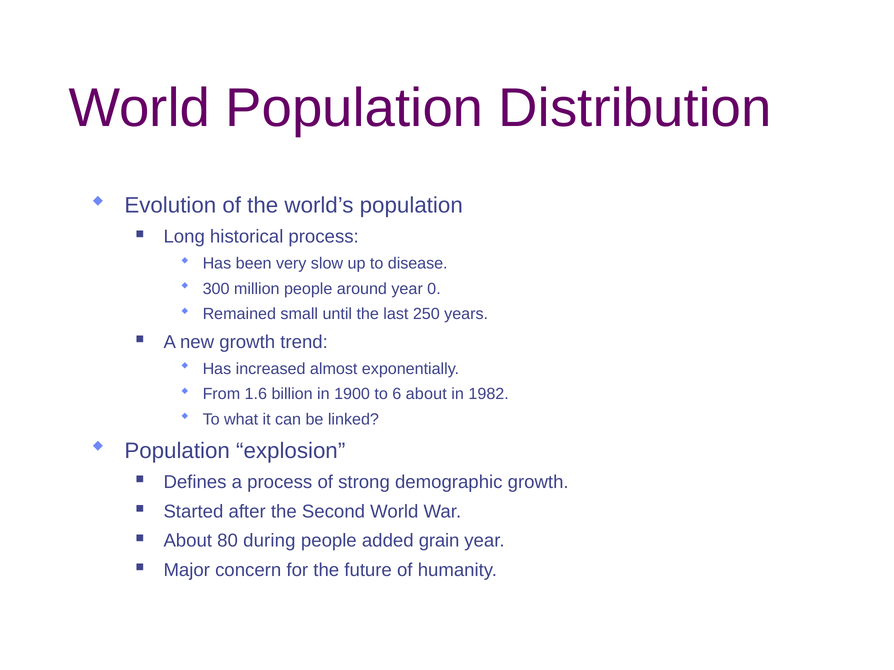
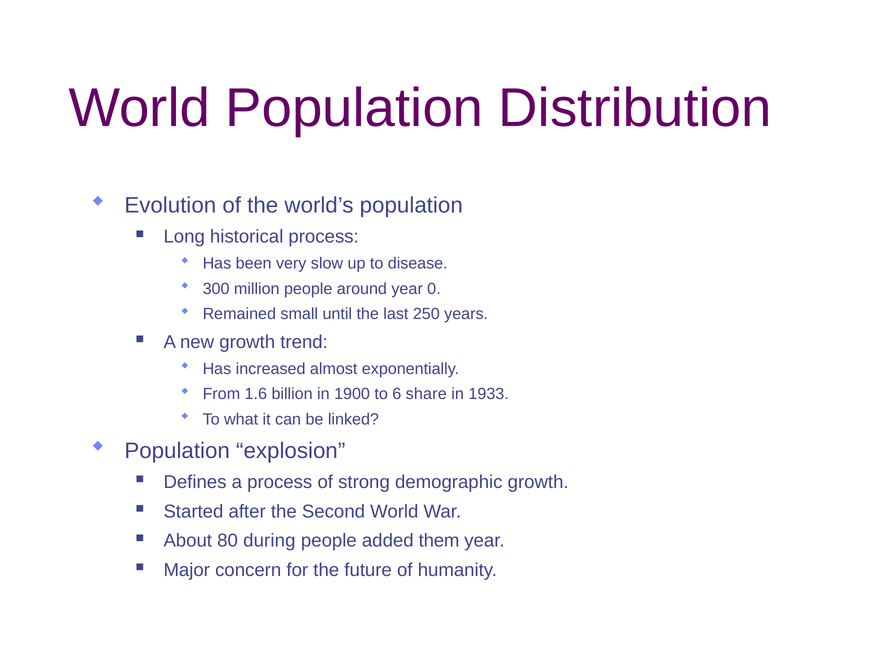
6 about: about -> share
1982: 1982 -> 1933
grain: grain -> them
